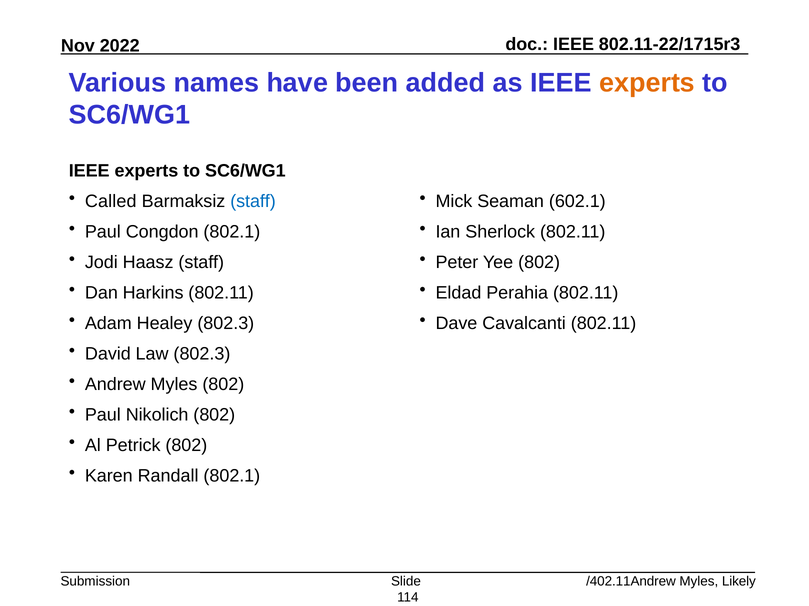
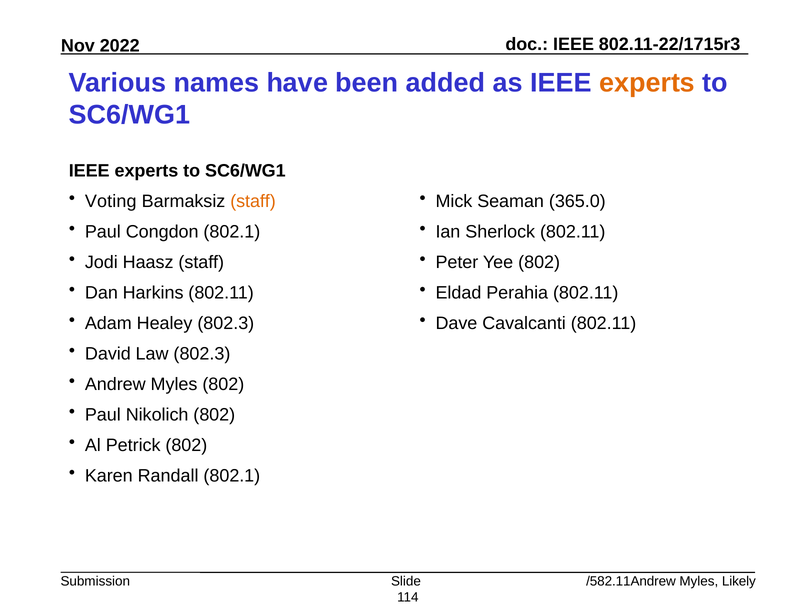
Called: Called -> Voting
staff at (253, 202) colour: blue -> orange
602.1: 602.1 -> 365.0
/402.11Andrew: /402.11Andrew -> /582.11Andrew
